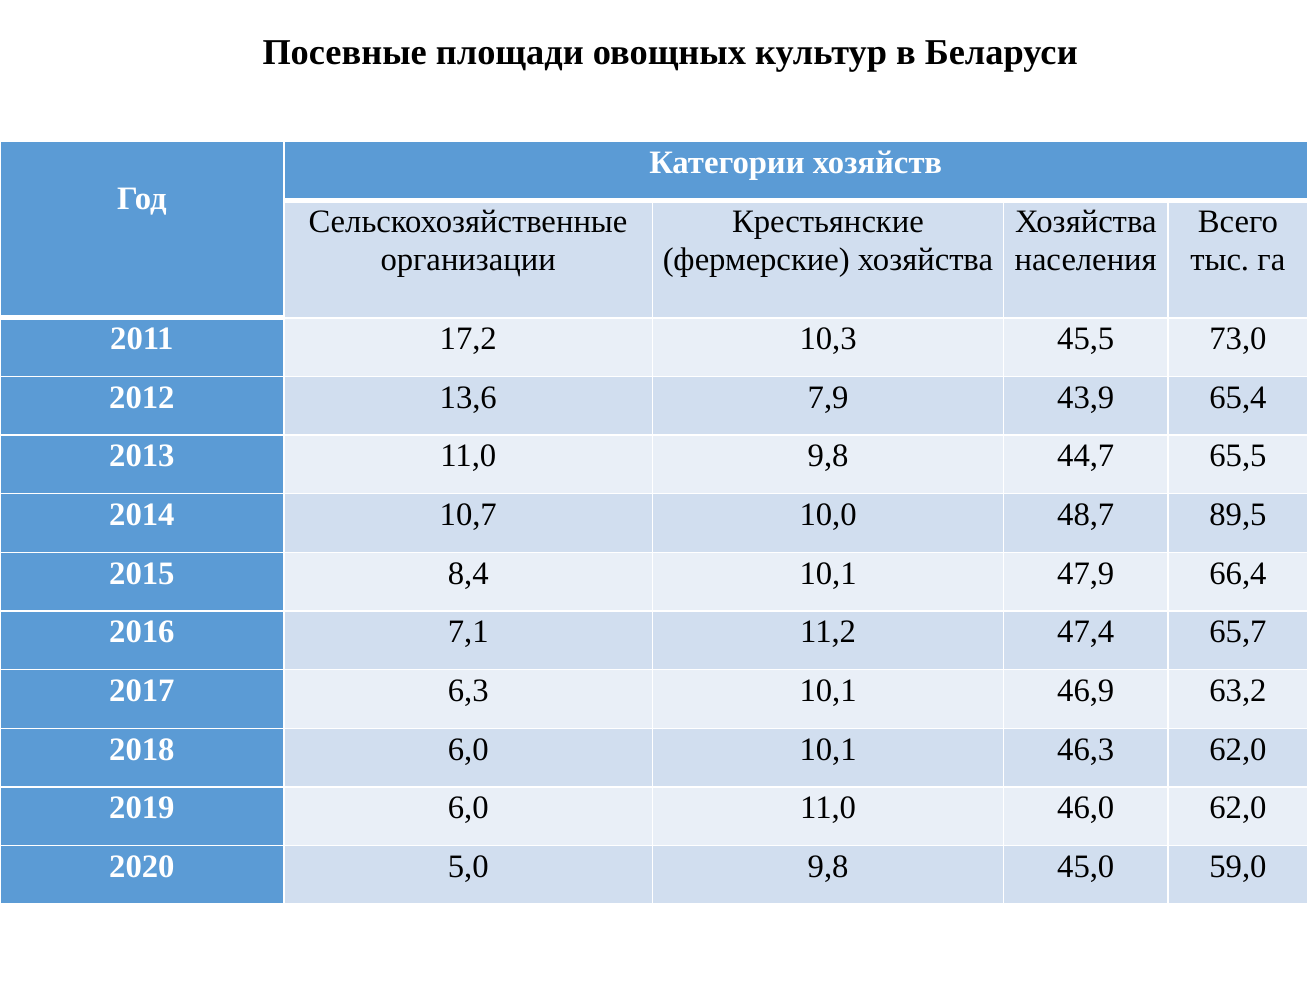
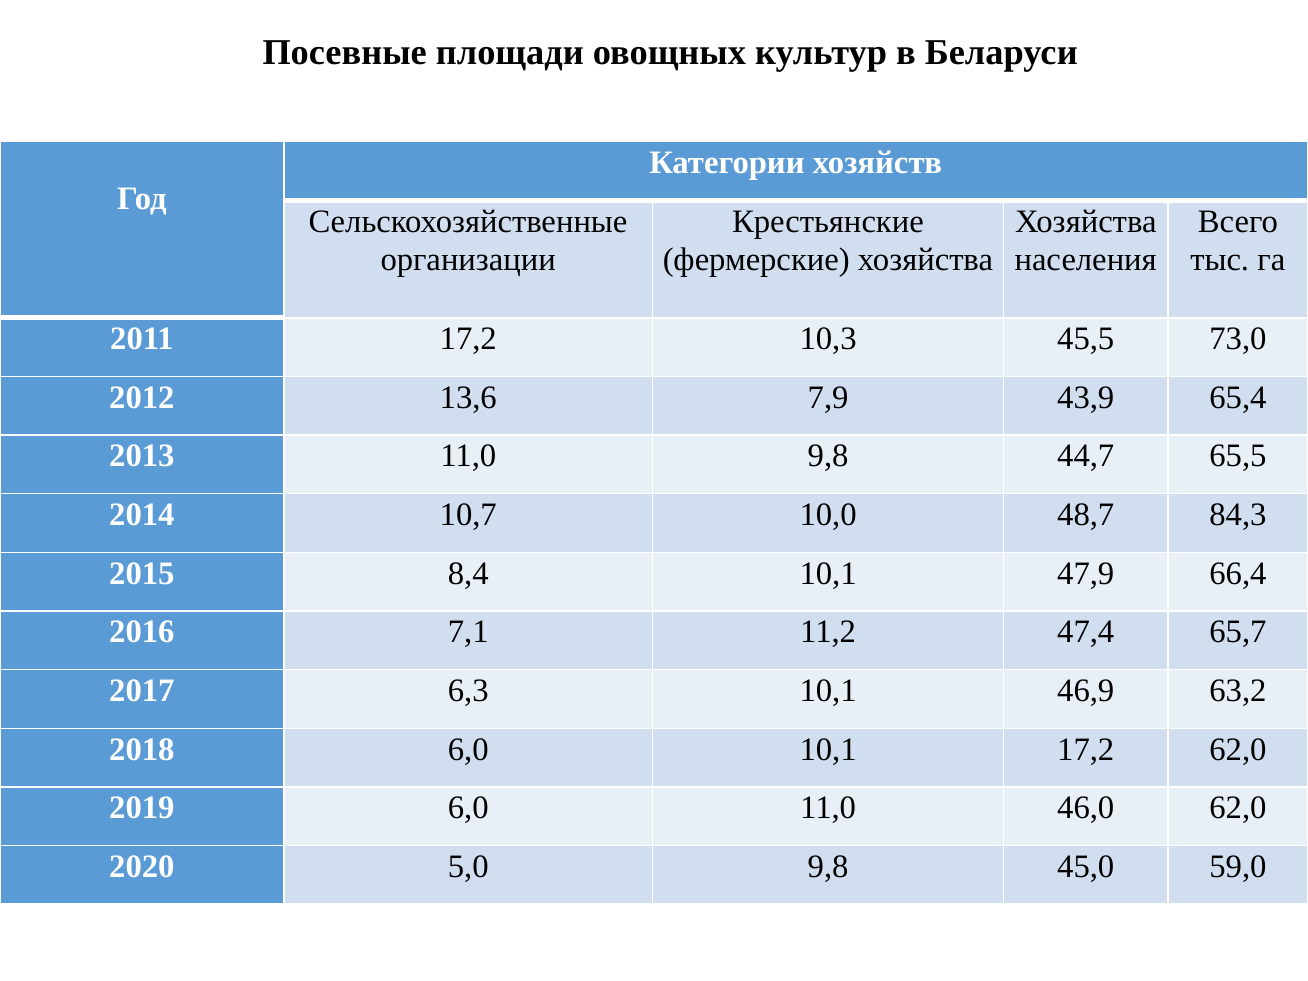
89,5: 89,5 -> 84,3
10,1 46,3: 46,3 -> 17,2
